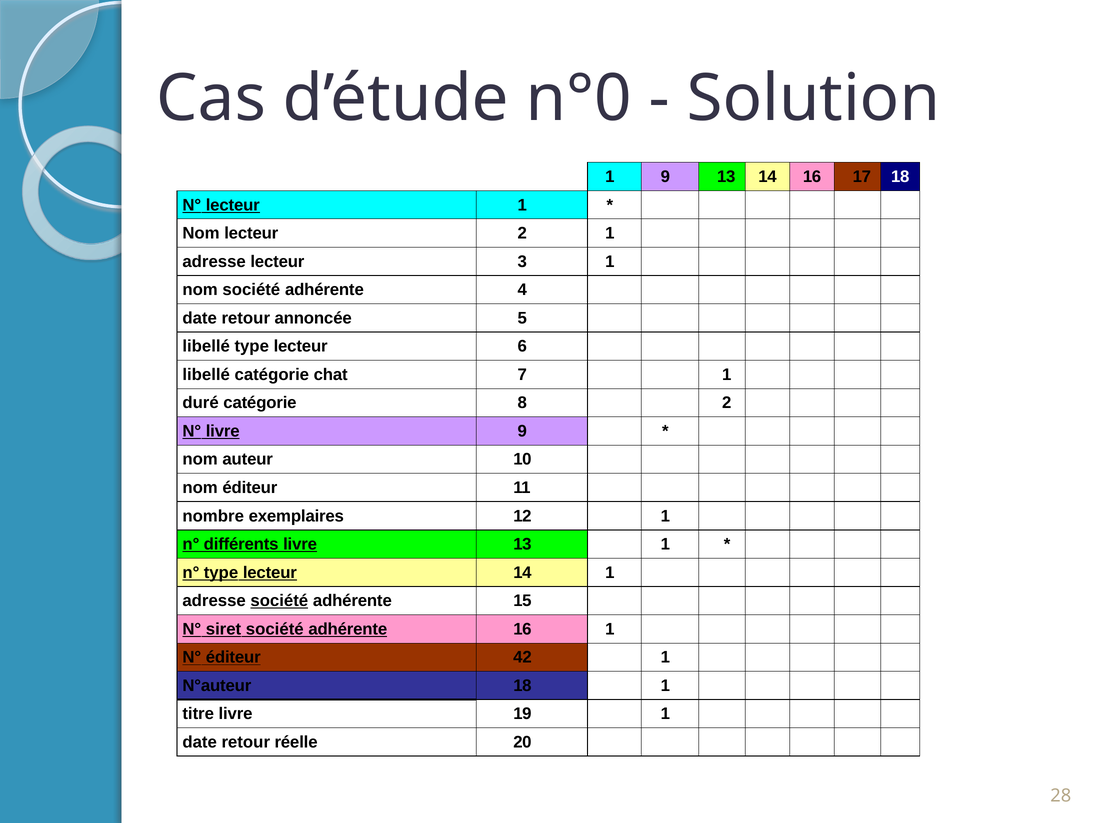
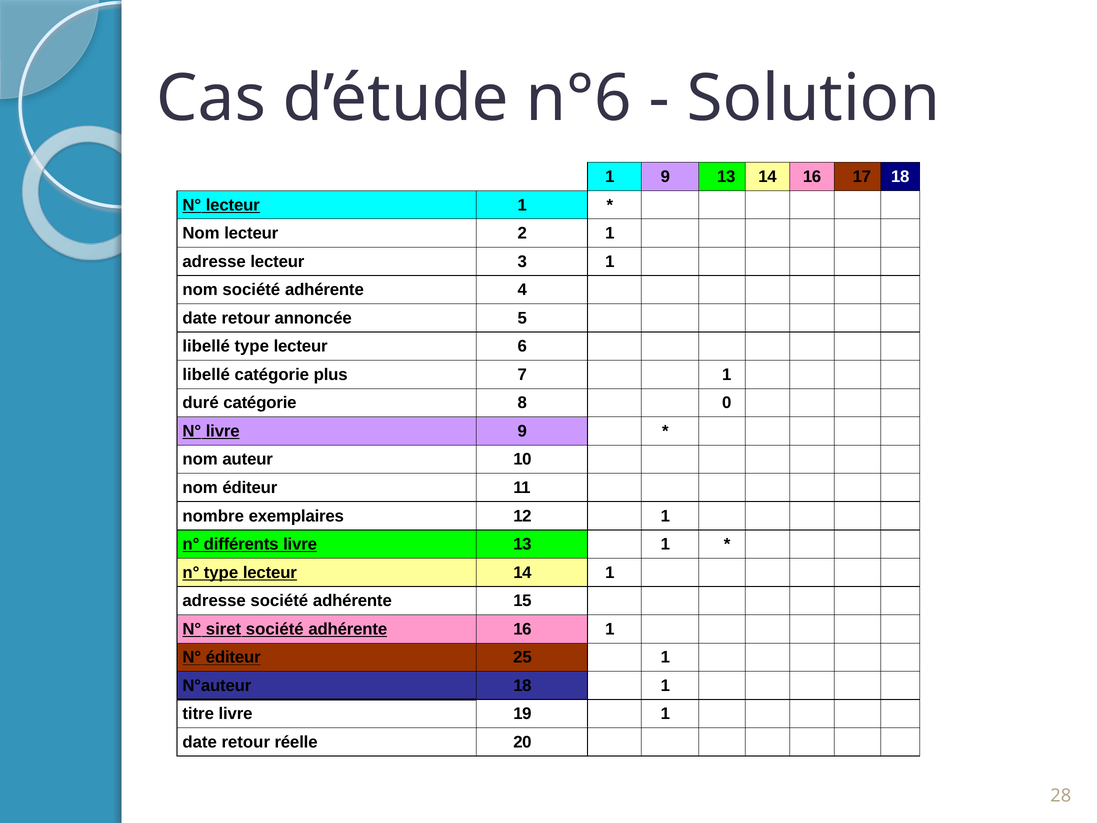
n°0: n°0 -> n°6
chat: chat -> plus
8 2: 2 -> 0
société at (279, 601) underline: present -> none
42: 42 -> 25
